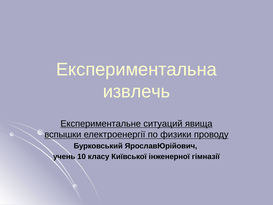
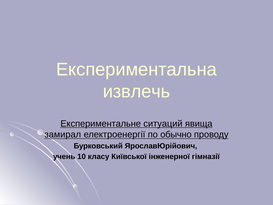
вспышки: вспышки -> замирал
физики: физики -> обычно
